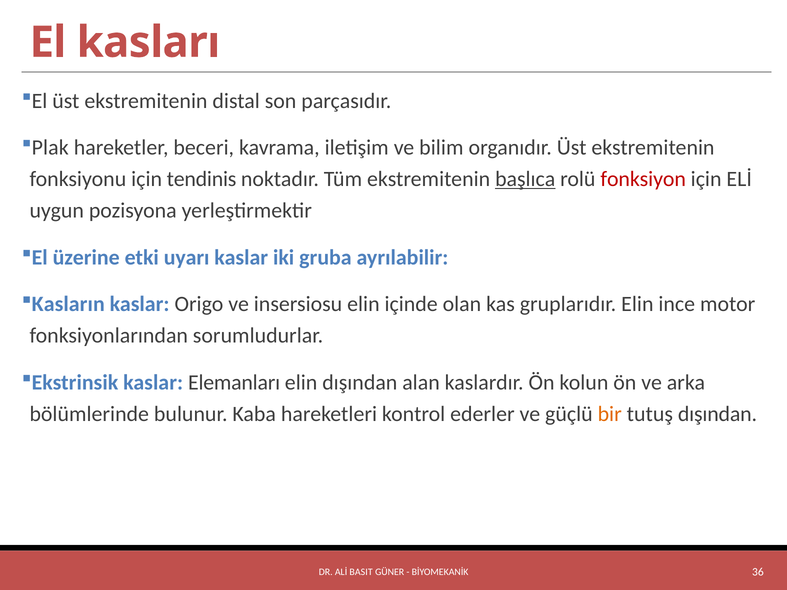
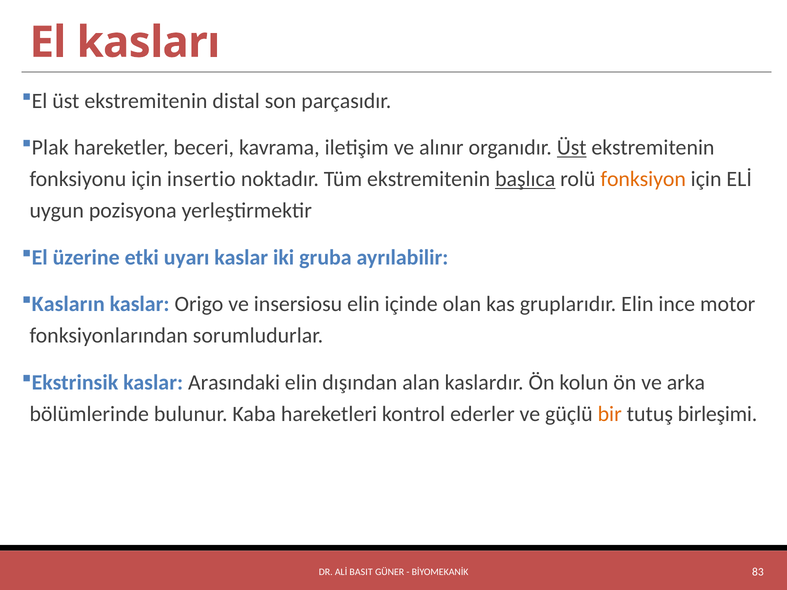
bilim: bilim -> alınır
Üst at (572, 148) underline: none -> present
tendinis: tendinis -> insertio
fonksiyon colour: red -> orange
Elemanları: Elemanları -> Arasındaki
tutuş dışından: dışından -> birleşimi
36: 36 -> 83
